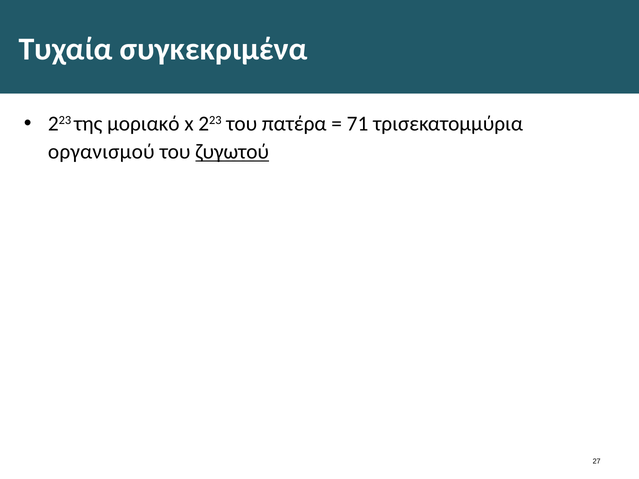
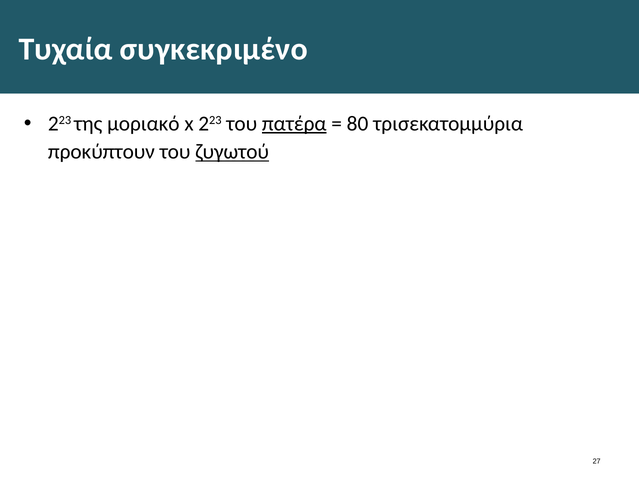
συγκεκριμένα: συγκεκριμένα -> συγκεκριμένο
πατέρα underline: none -> present
71: 71 -> 80
οργανισμού: οργανισμού -> προκύπτουν
